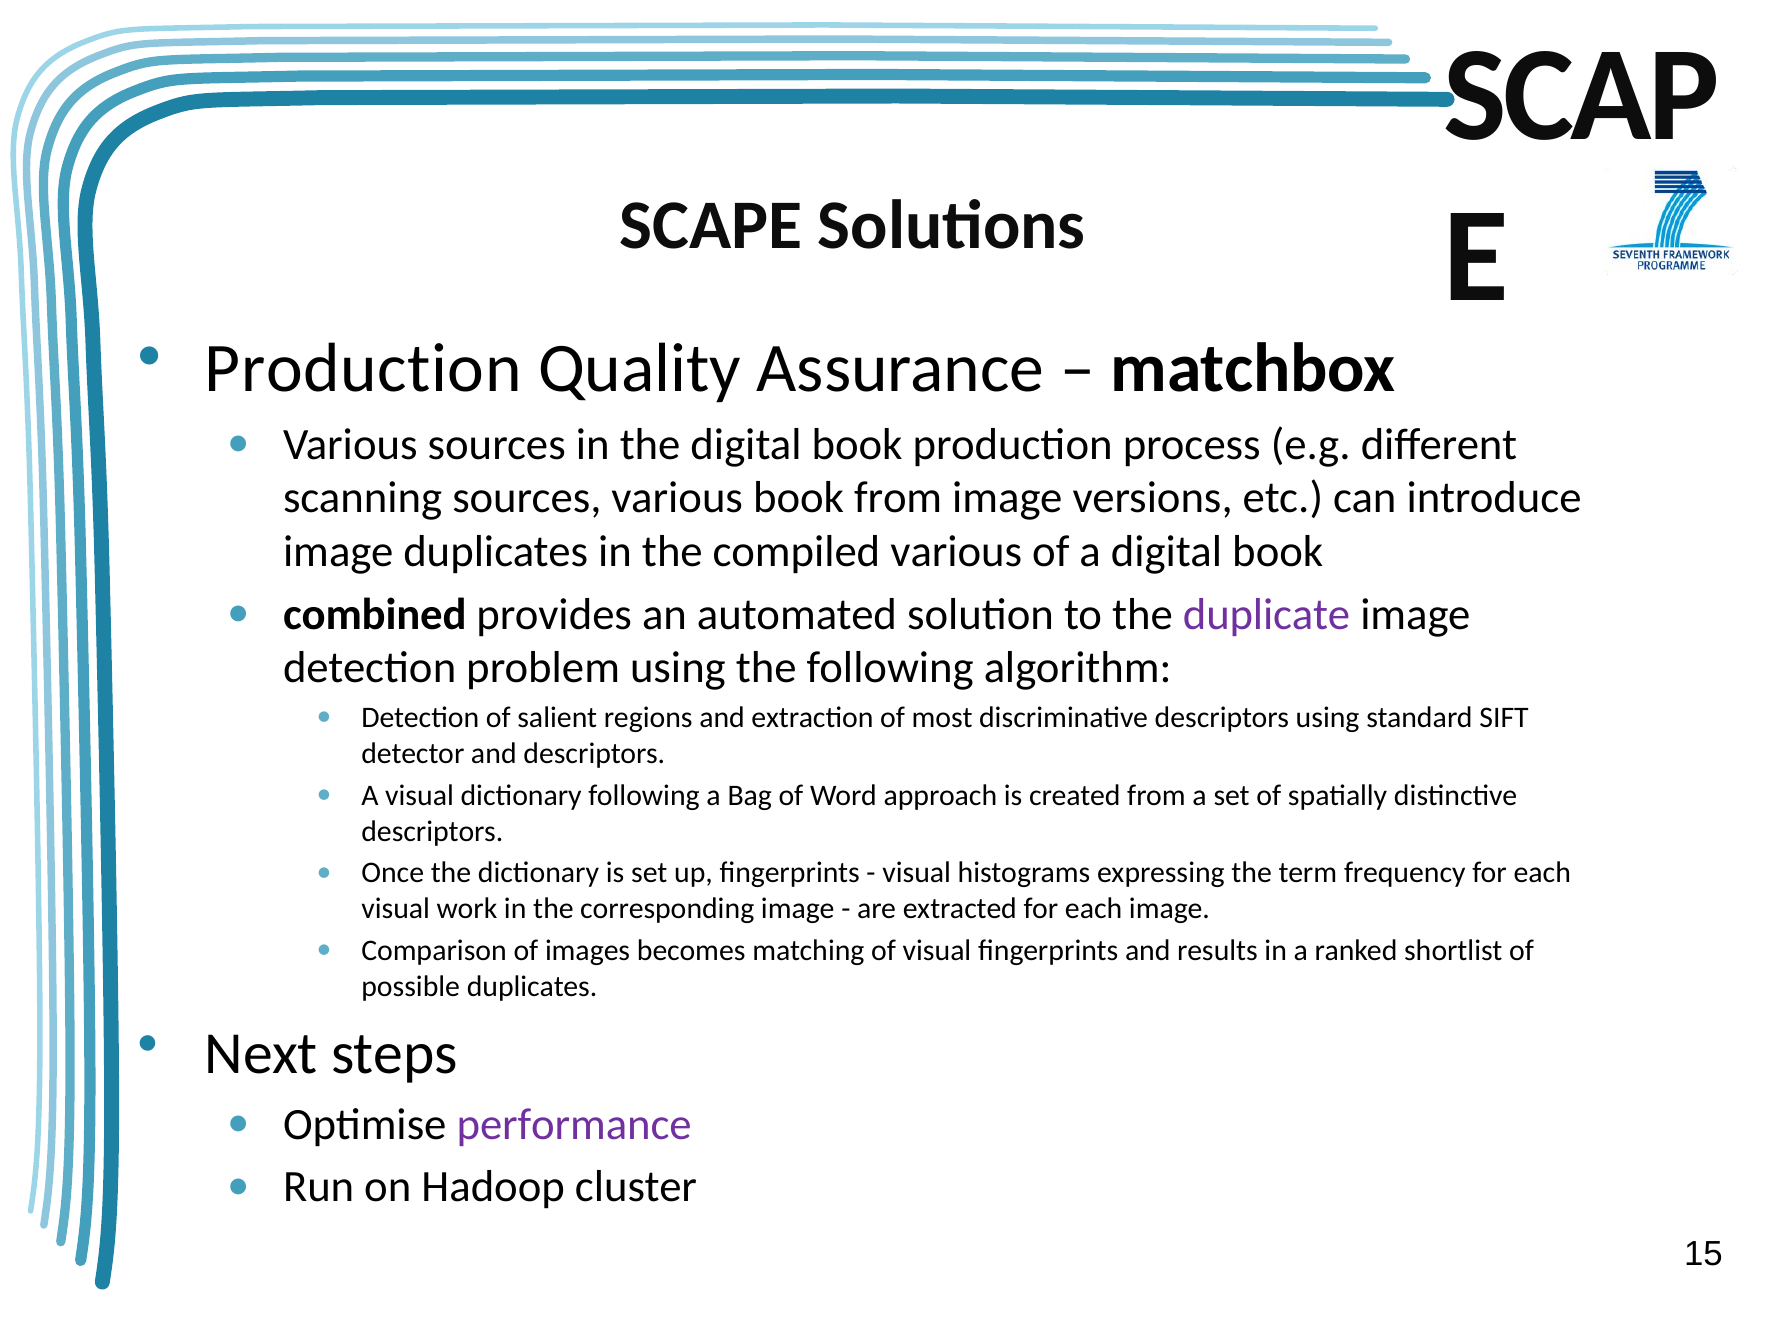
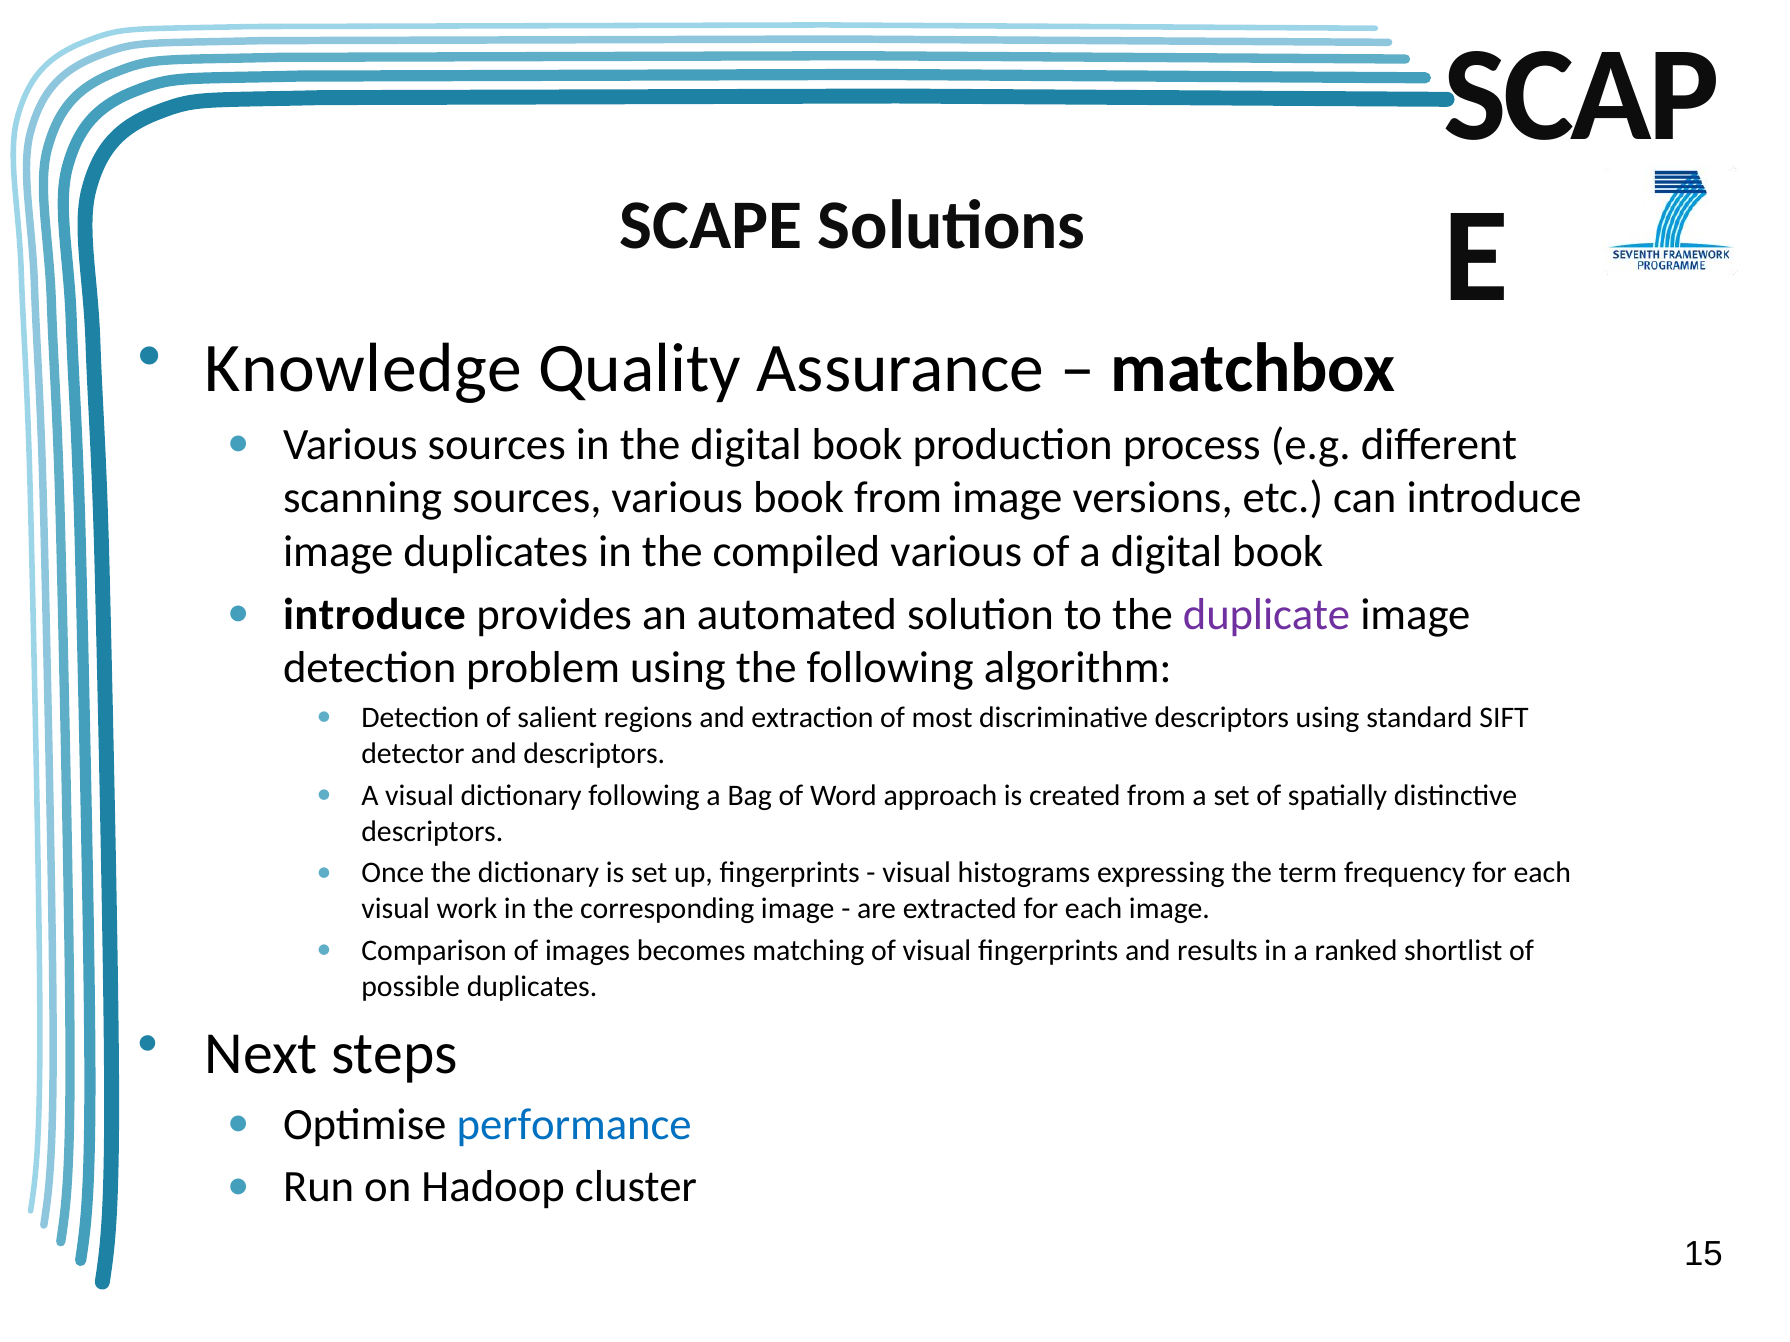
Production at (363, 369): Production -> Knowledge
combined at (375, 615): combined -> introduce
performance colour: purple -> blue
